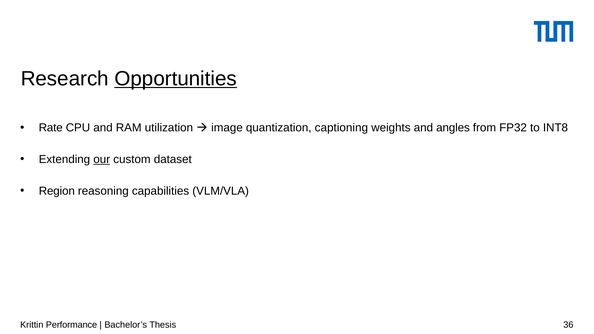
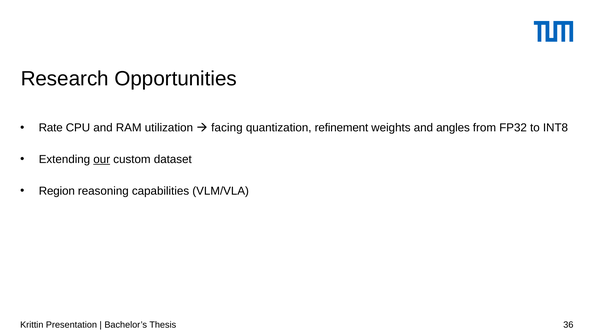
Opportunities underline: present -> none
image: image -> facing
captioning: captioning -> refinement
Performance: Performance -> Presentation
